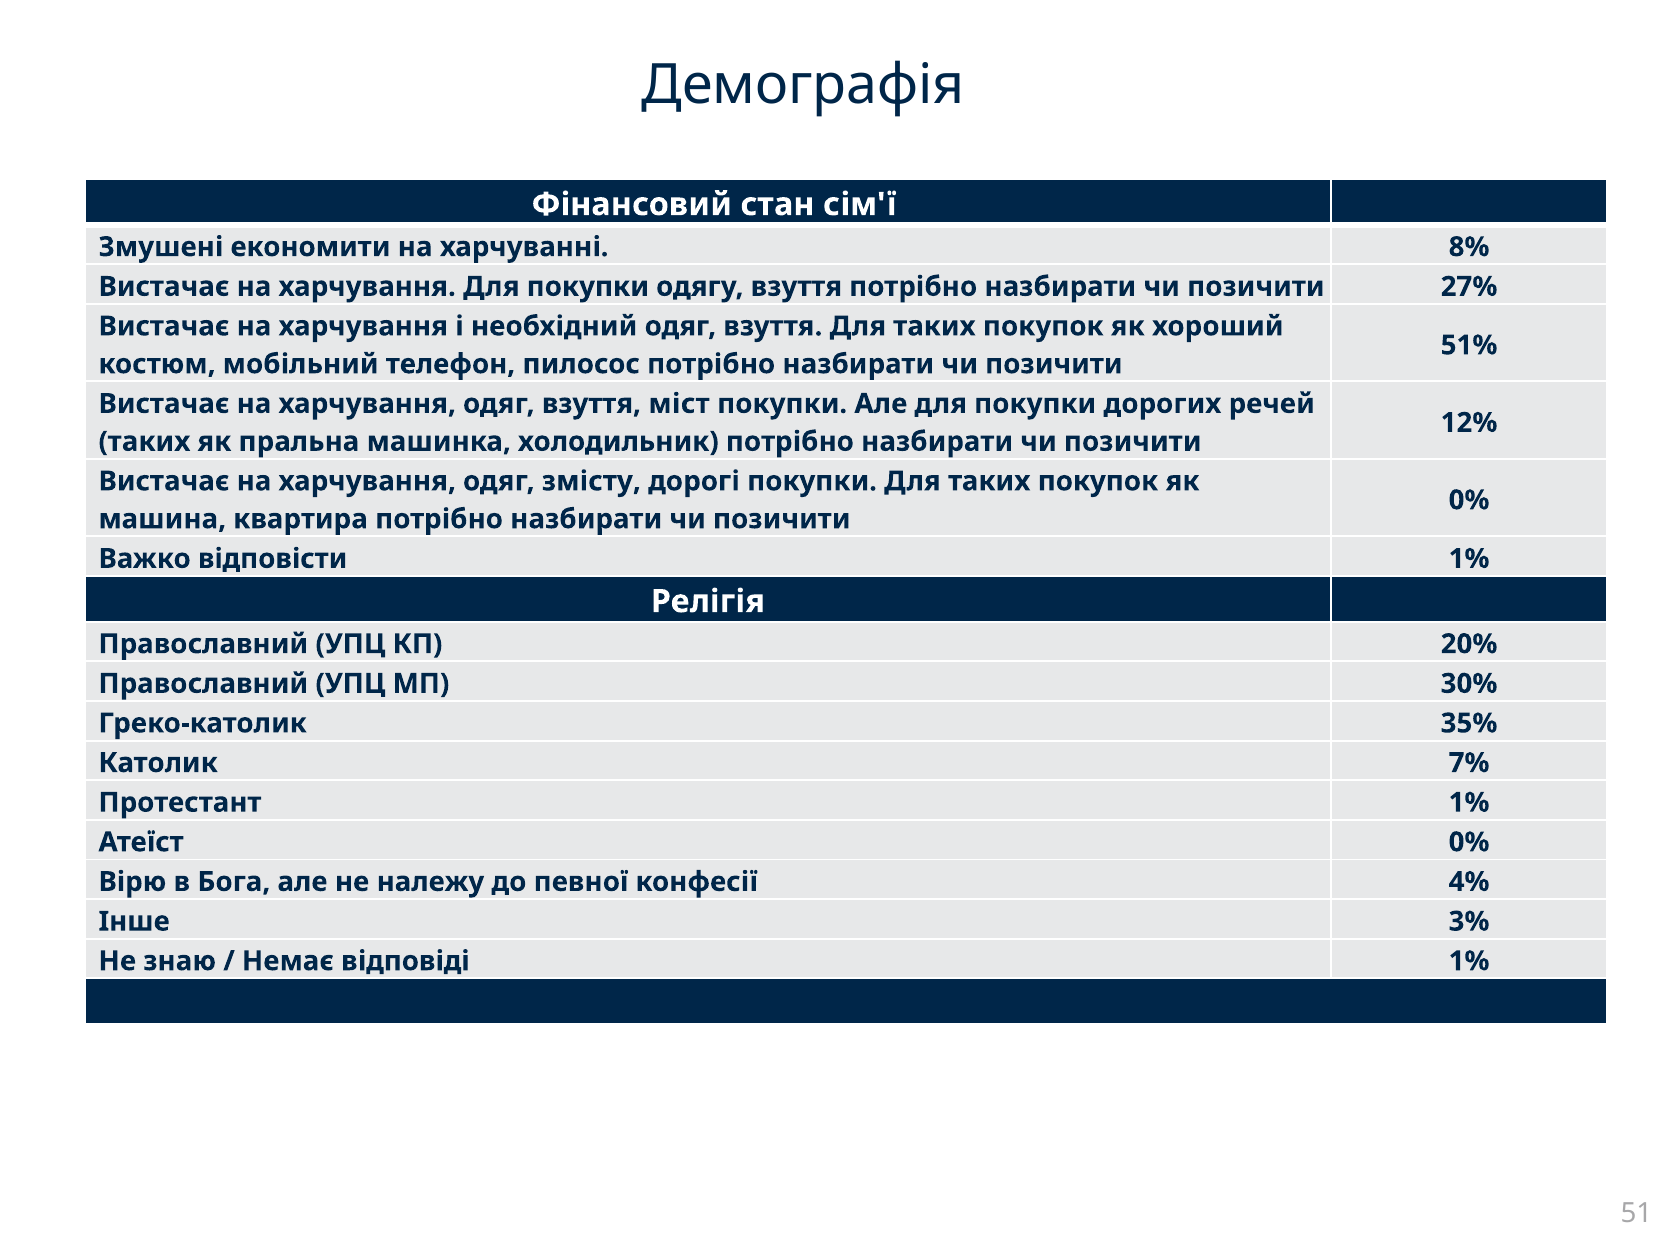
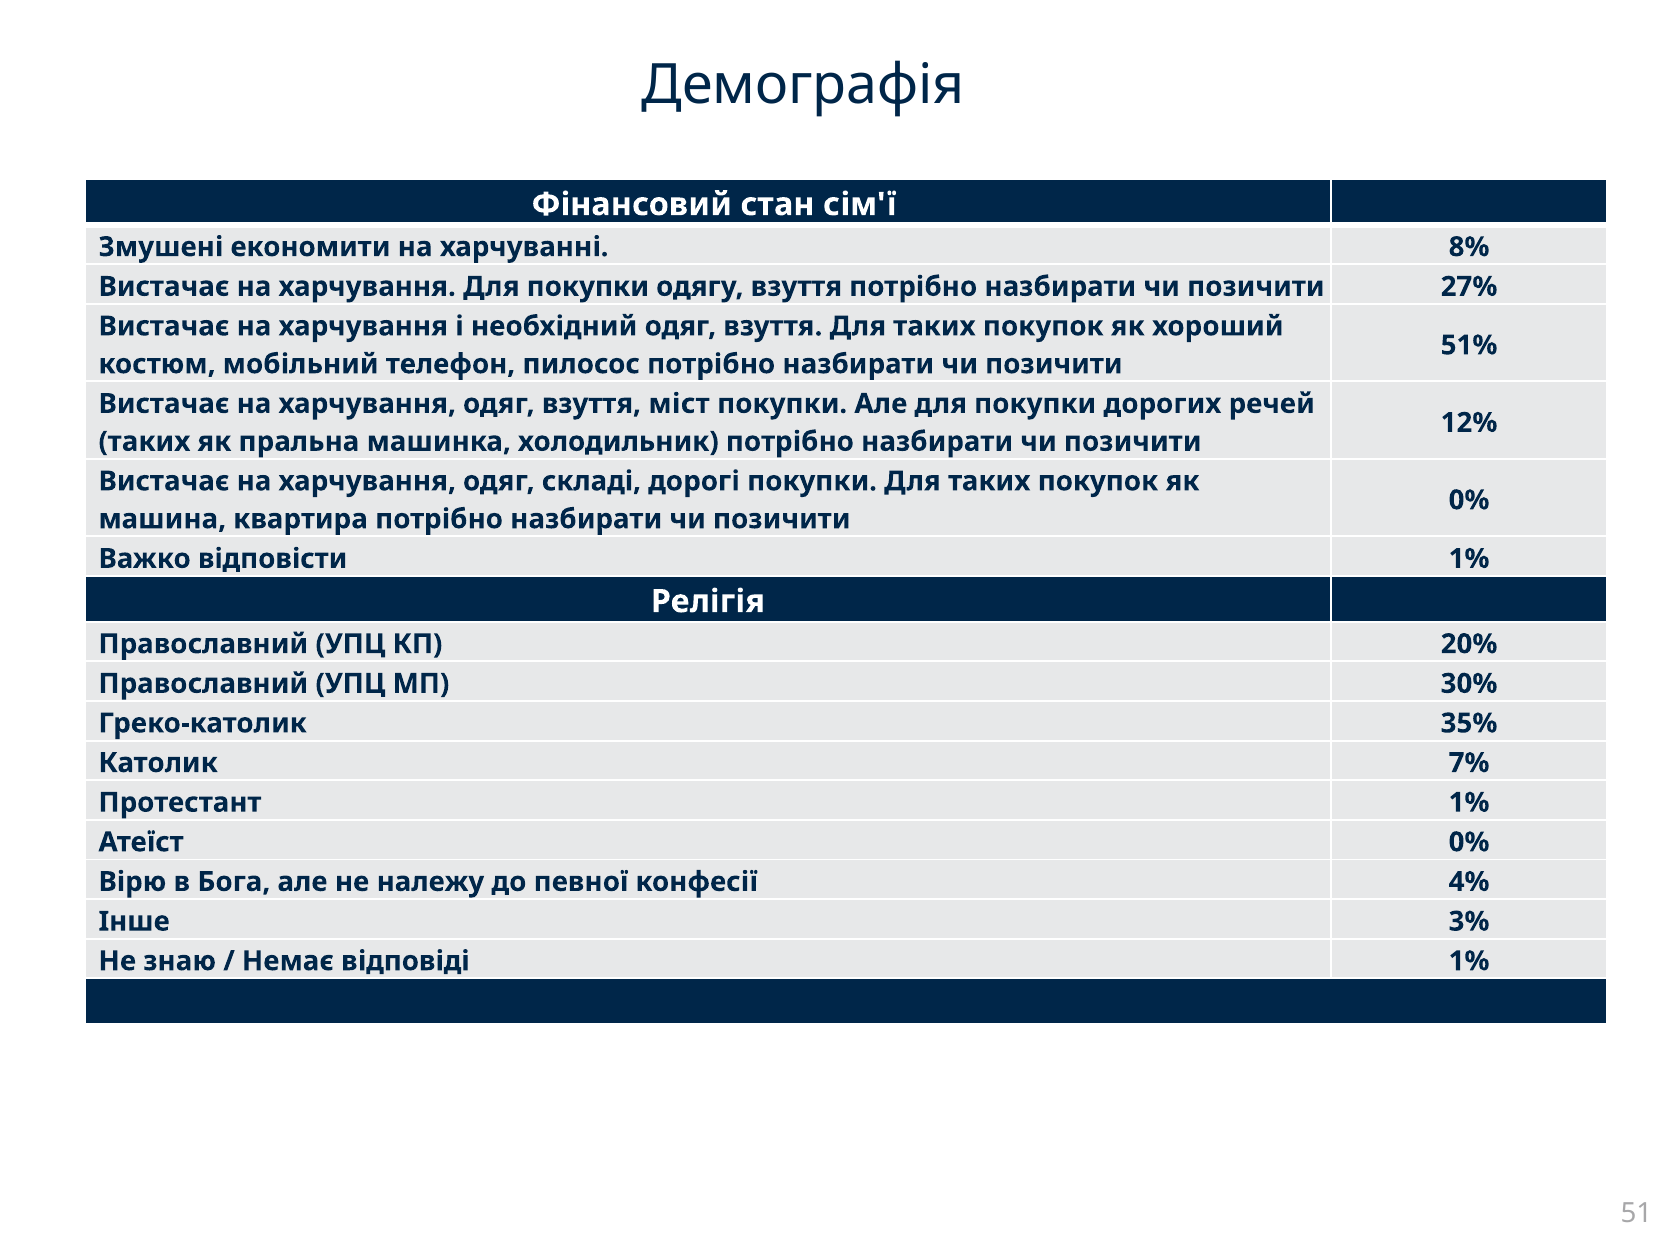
змісту: змісту -> складi
